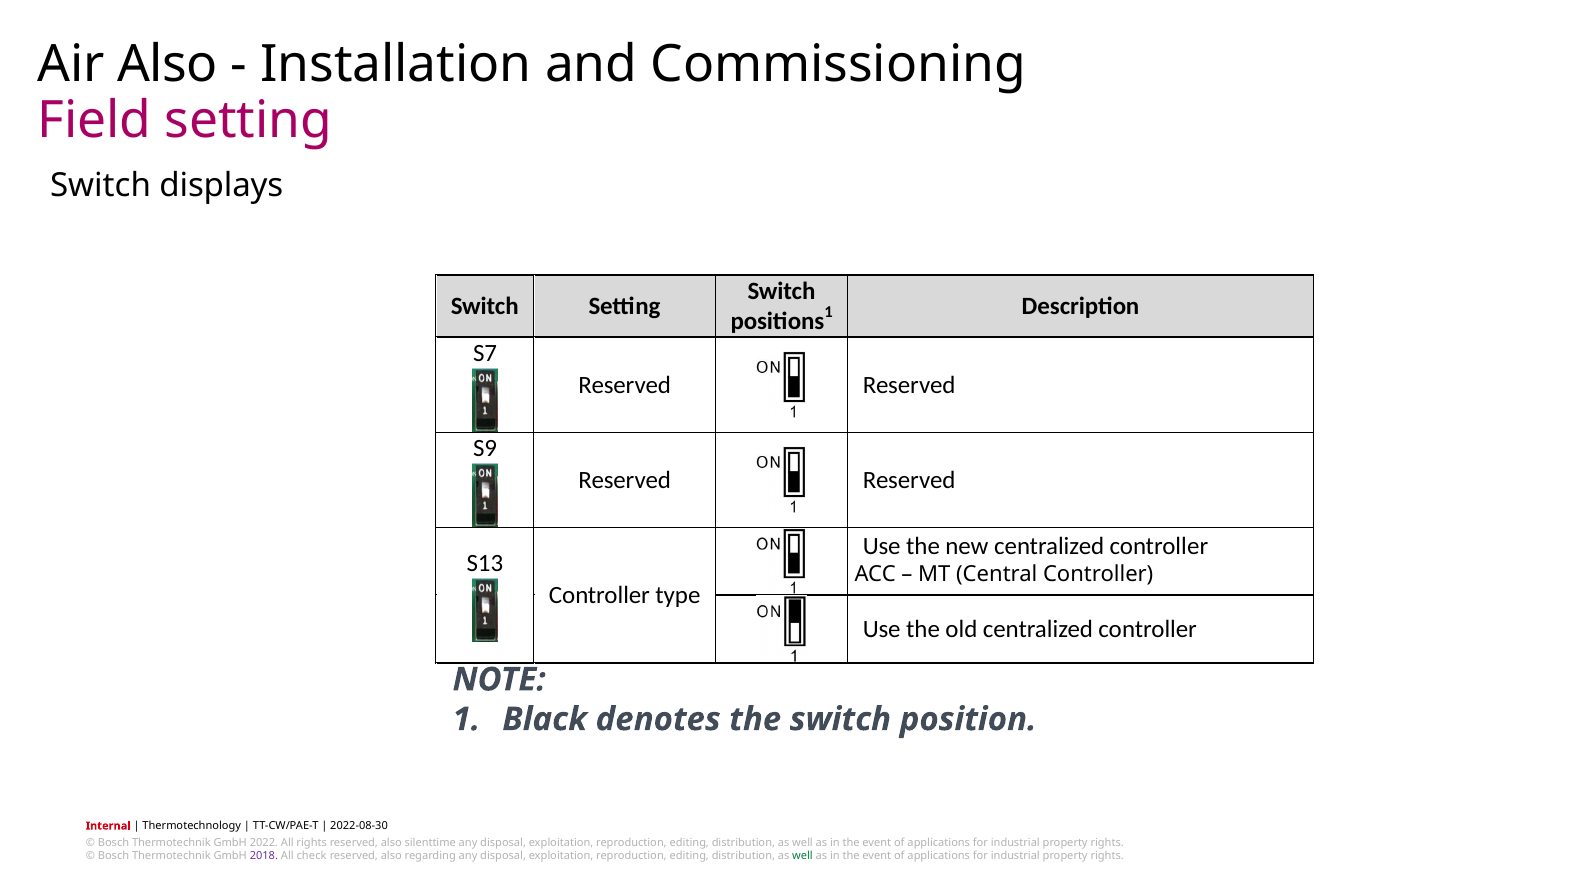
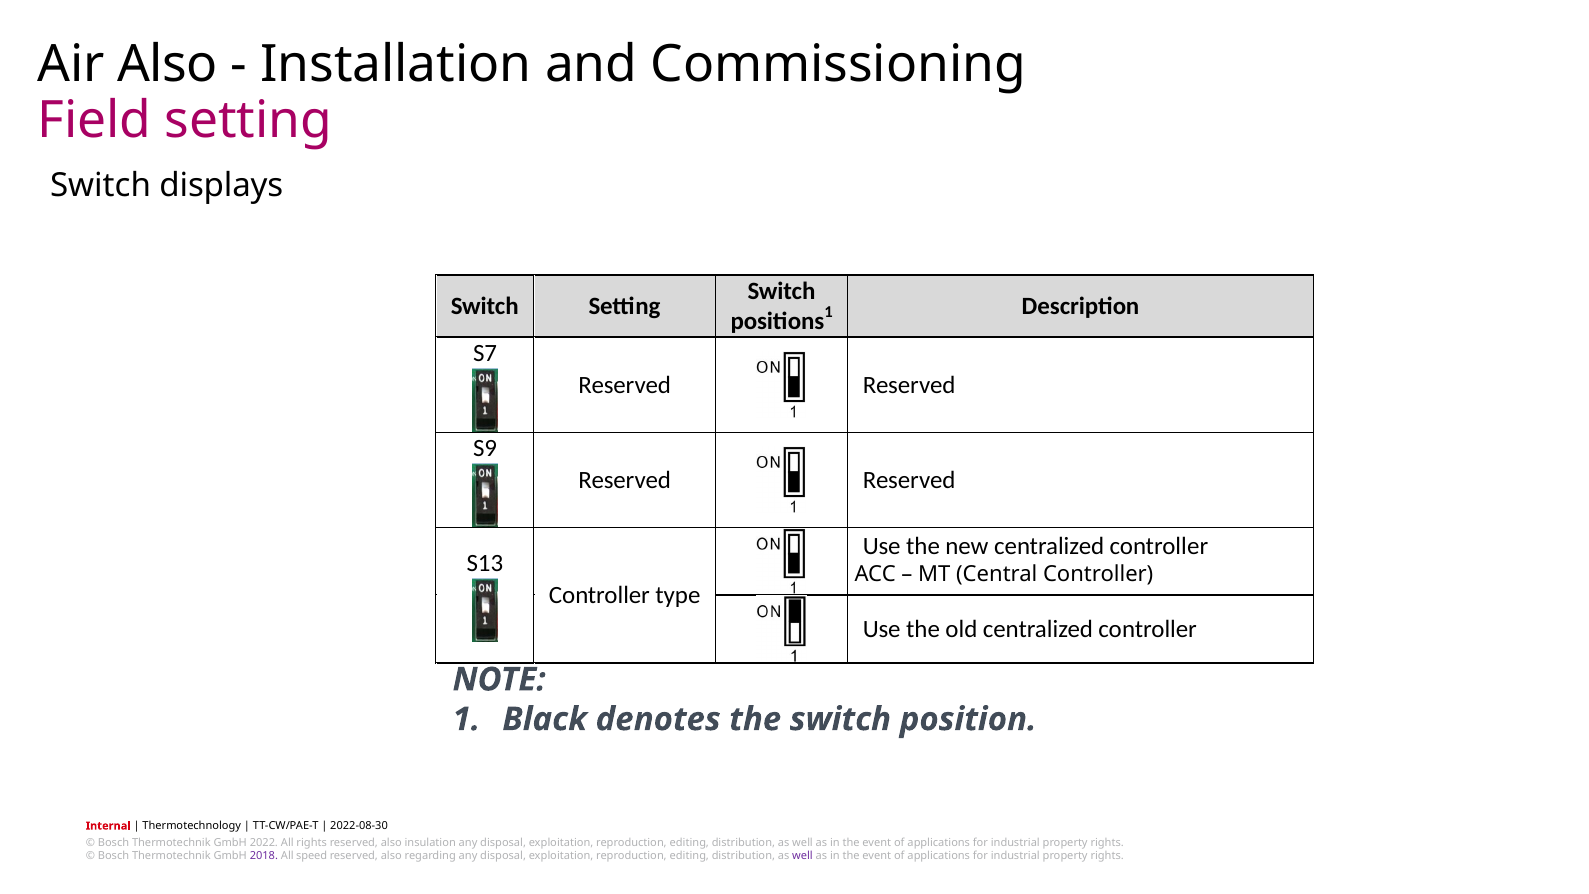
silenttime: silenttime -> insulation
check: check -> speed
well at (803, 856) colour: green -> purple
